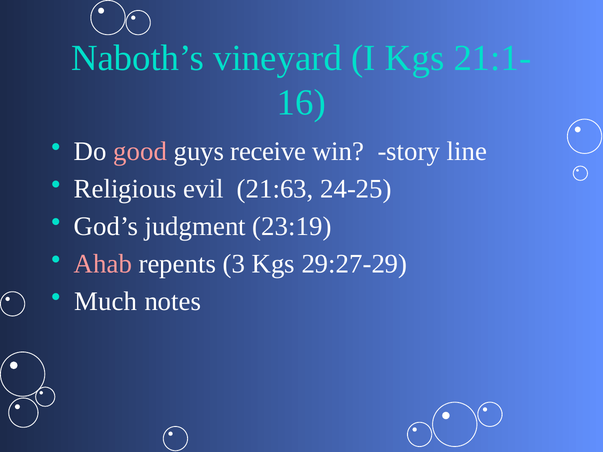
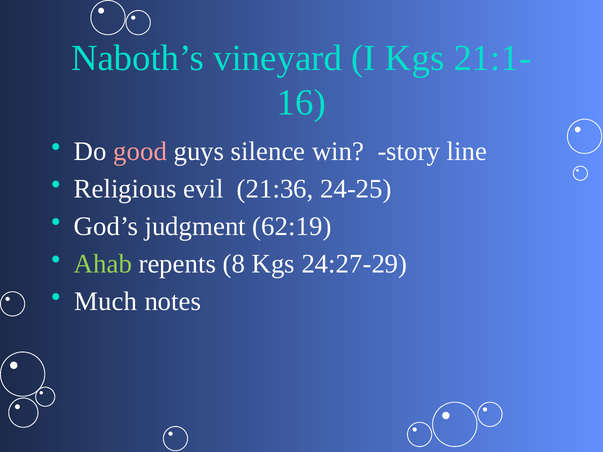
receive: receive -> silence
21:63: 21:63 -> 21:36
23:19: 23:19 -> 62:19
Ahab colour: pink -> light green
3: 3 -> 8
29:27-29: 29:27-29 -> 24:27-29
